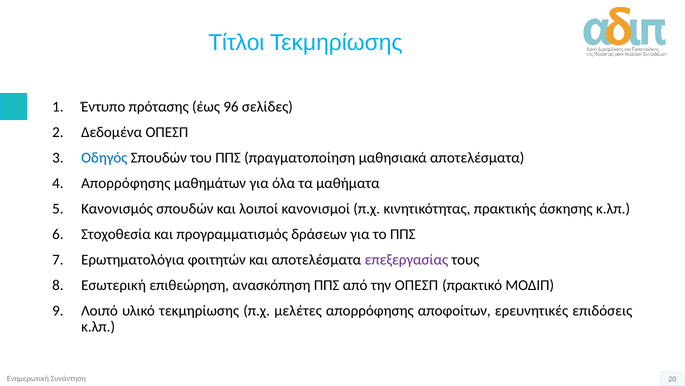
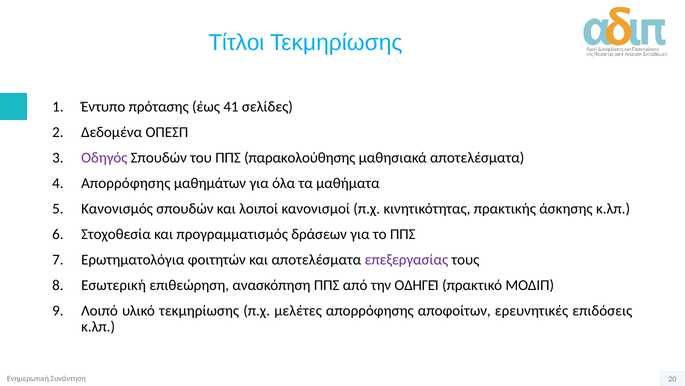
96: 96 -> 41
Οδηγός colour: blue -> purple
πραγματοποίηση: πραγματοποίηση -> παρακολούθησης
την ΟΠΕΣΠ: ΟΠΕΣΠ -> ΟΔΗΓΕΊ
